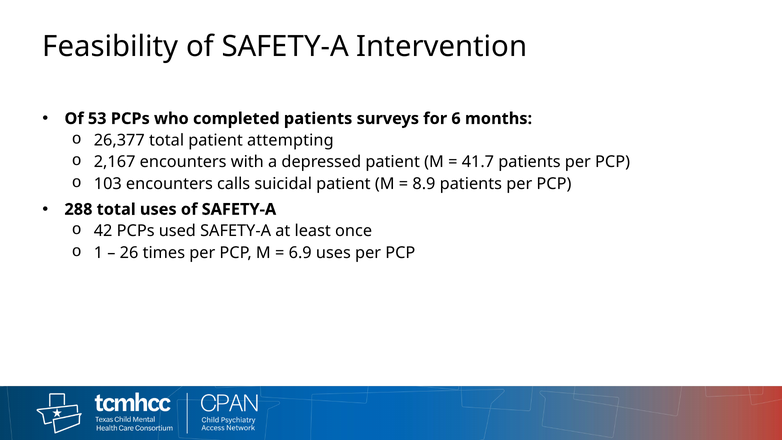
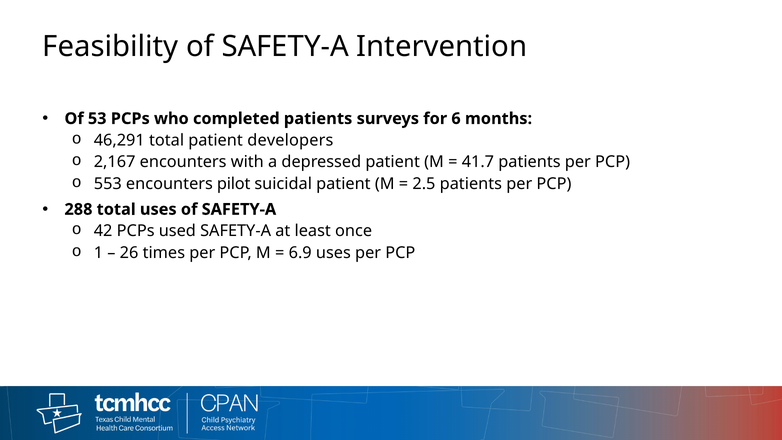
26,377: 26,377 -> 46,291
attempting: attempting -> developers
103: 103 -> 553
calls: calls -> pilot
8.9: 8.9 -> 2.5
